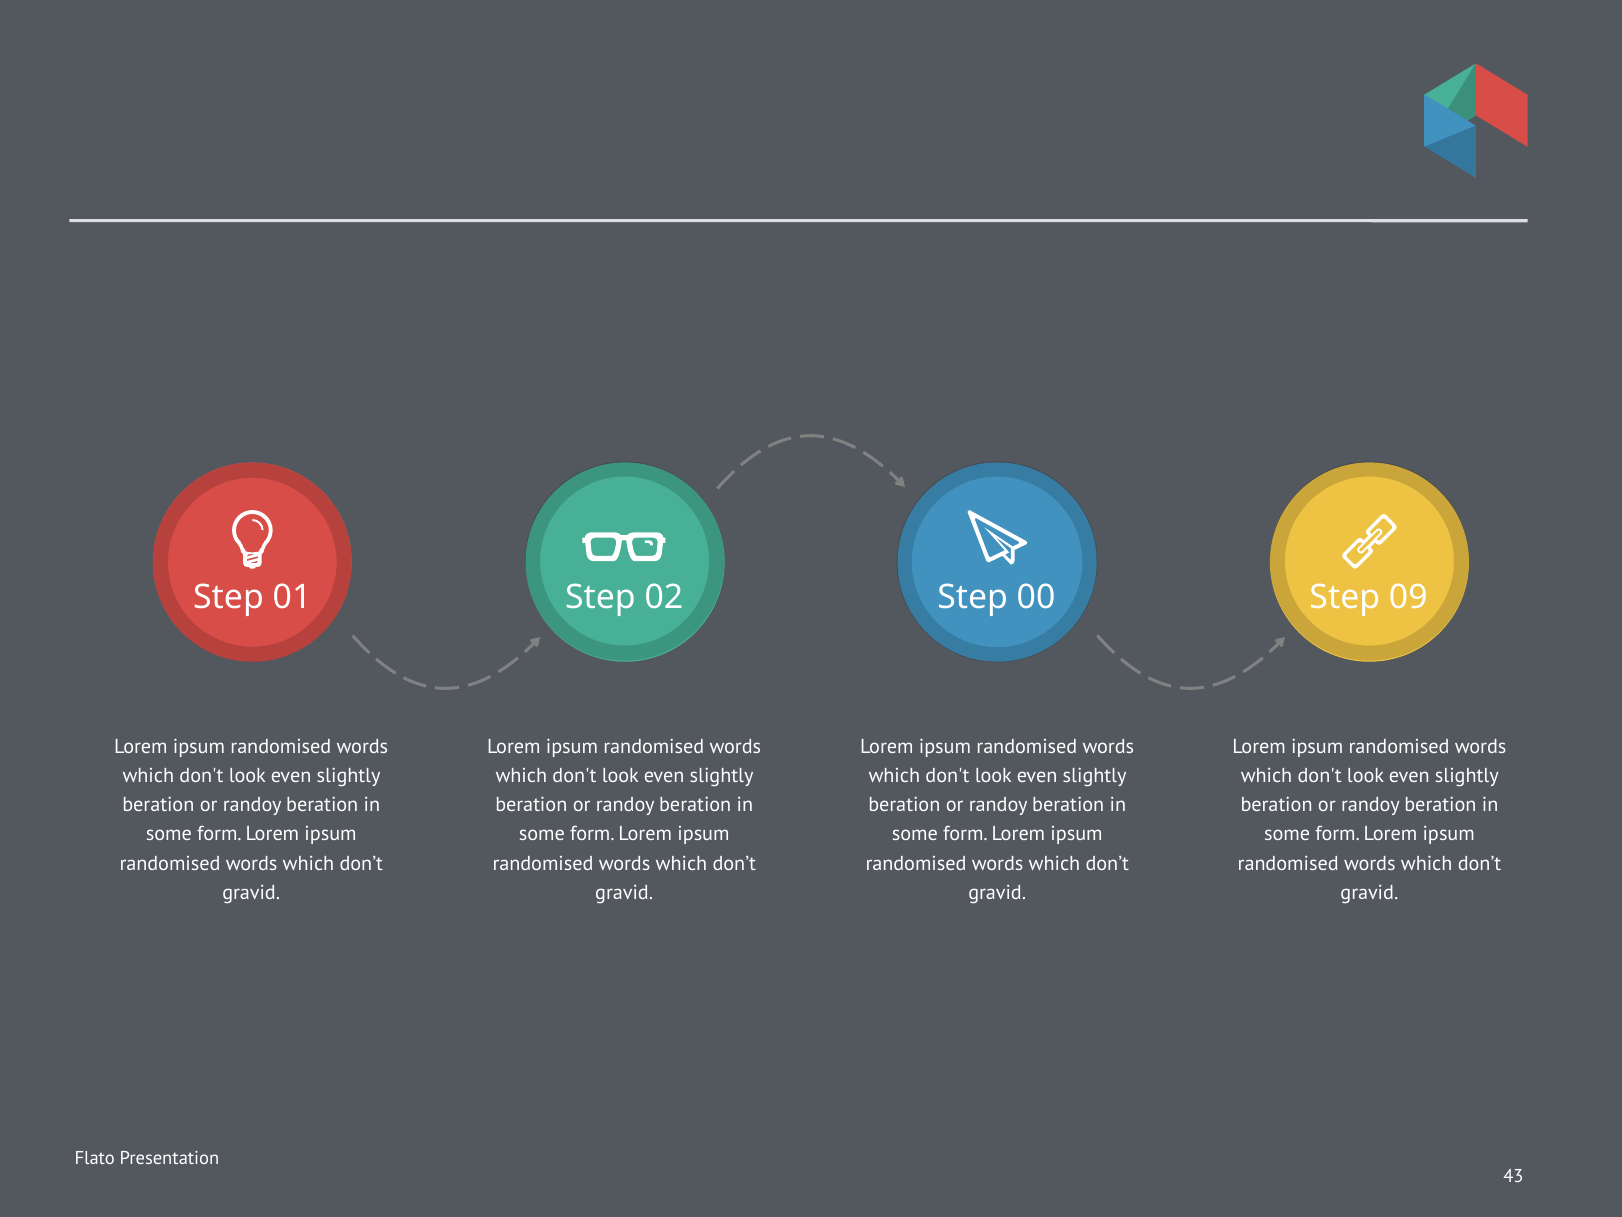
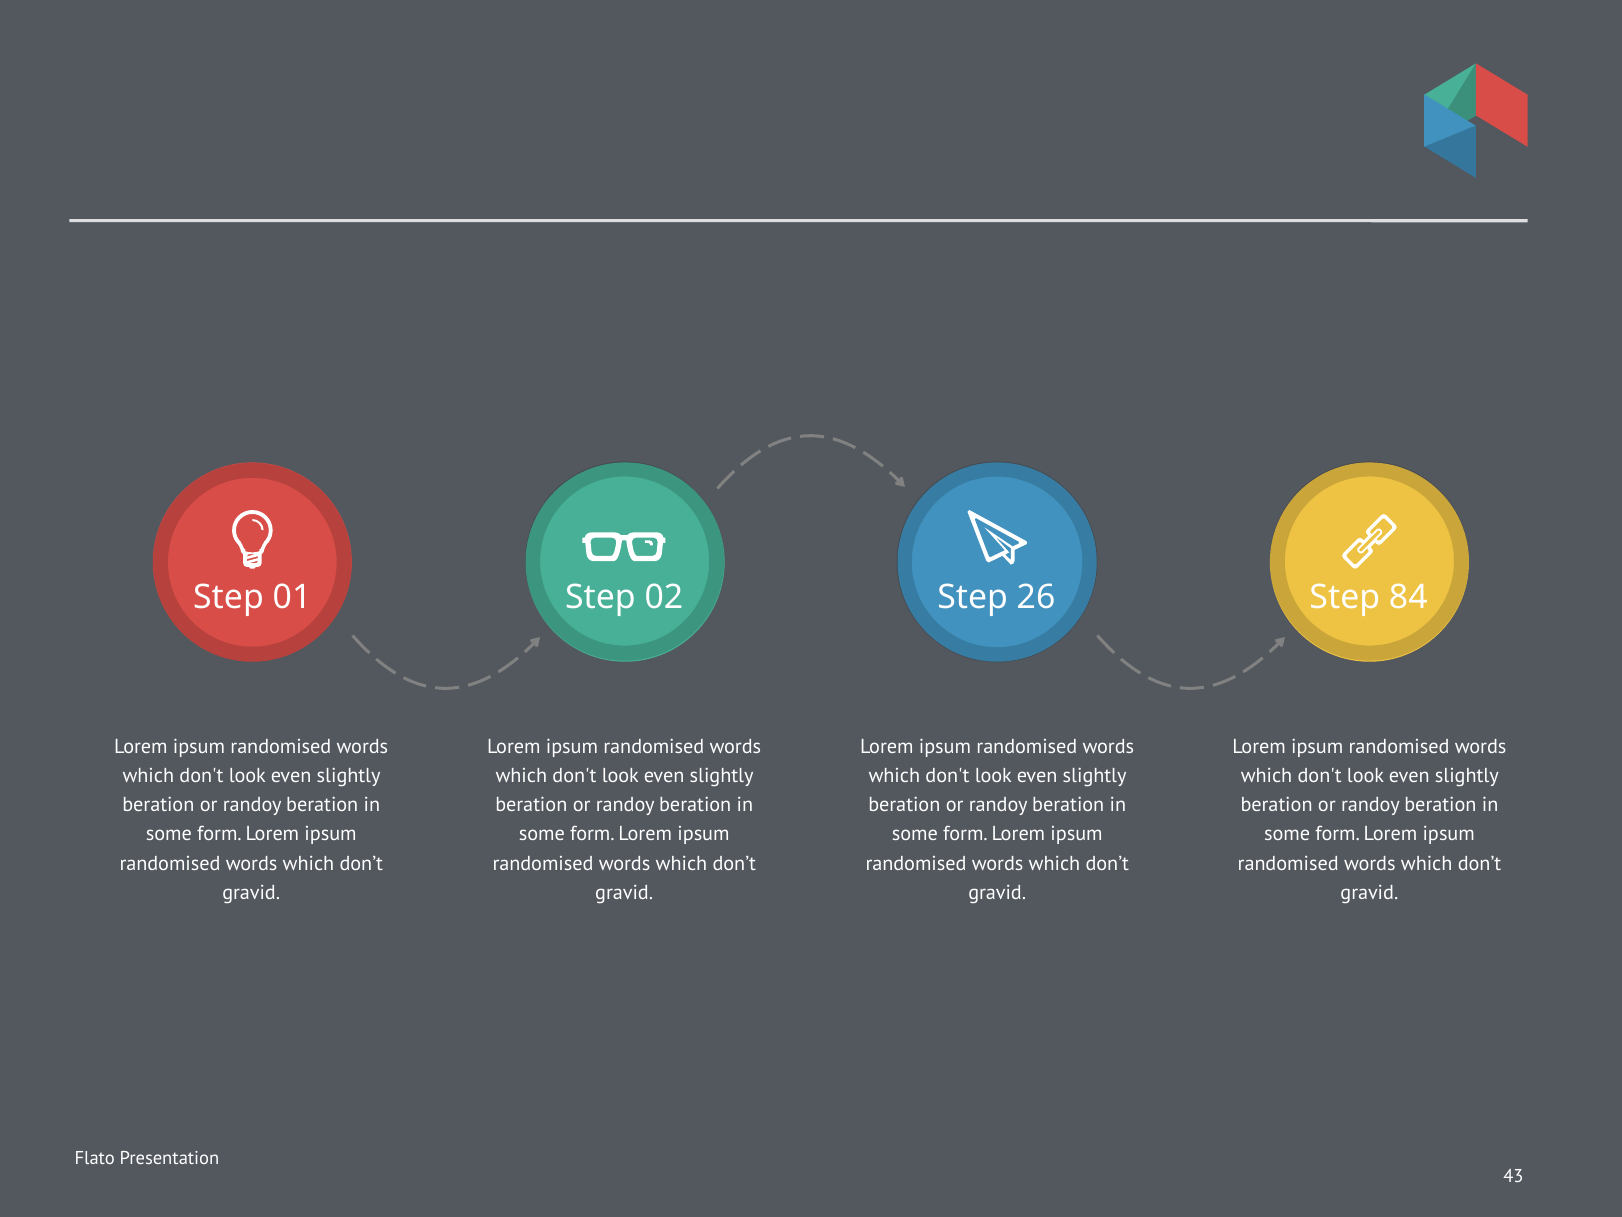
00: 00 -> 26
09: 09 -> 84
